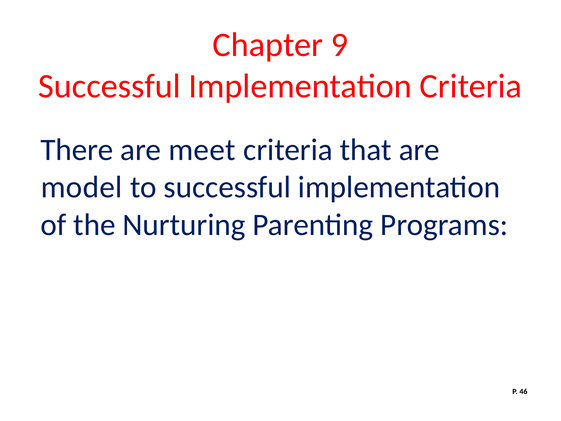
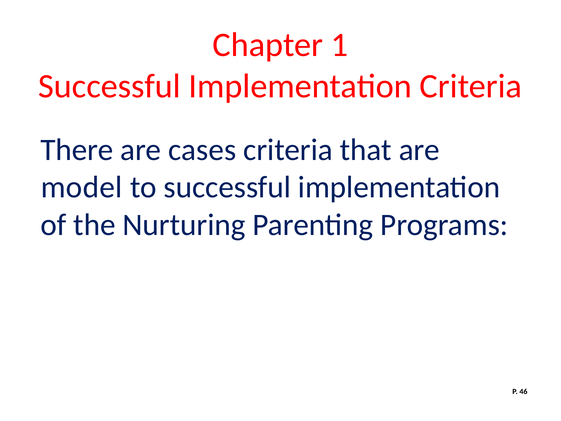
9: 9 -> 1
meet: meet -> cases
